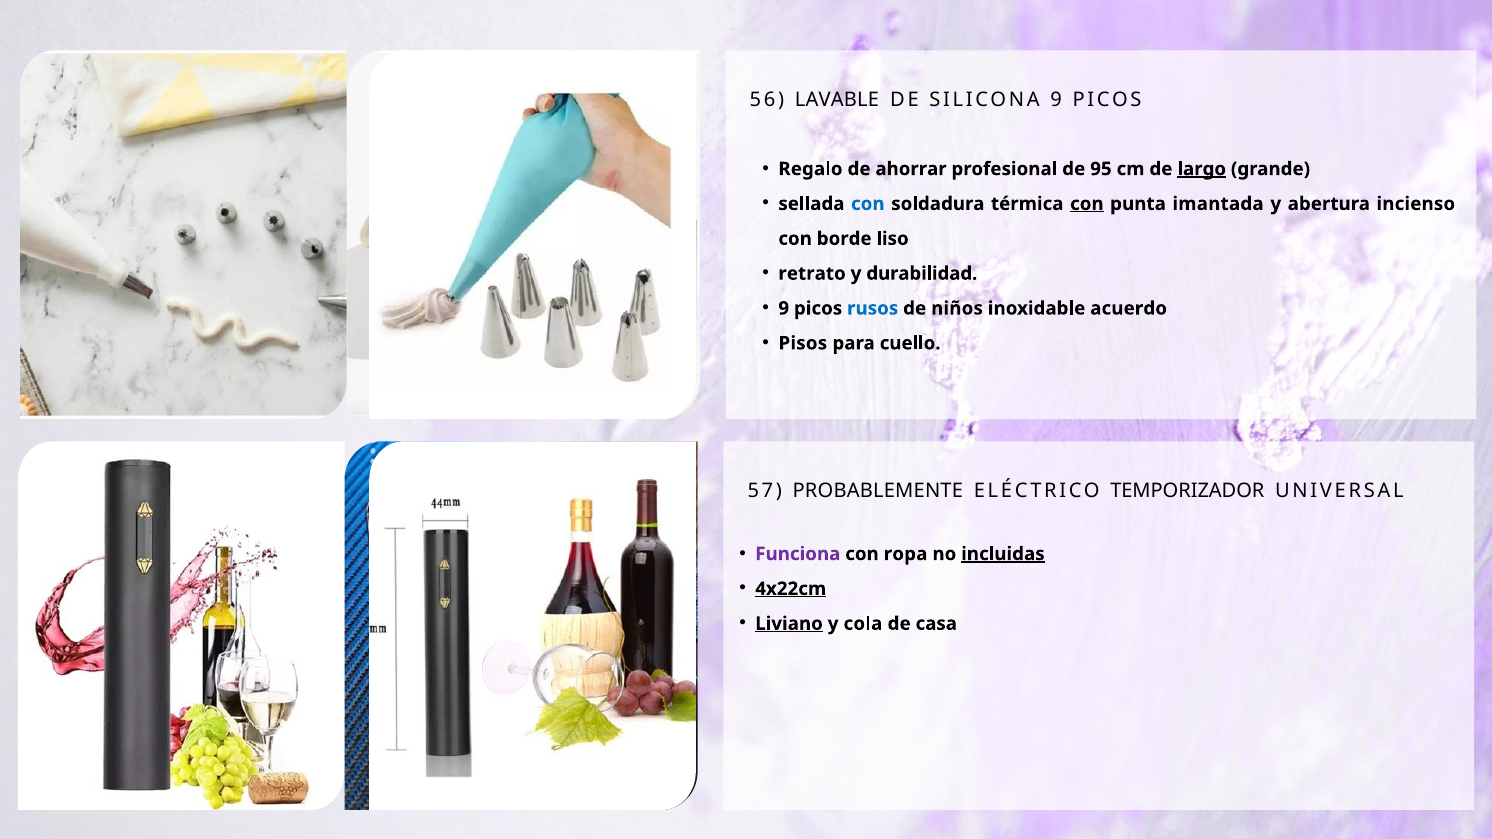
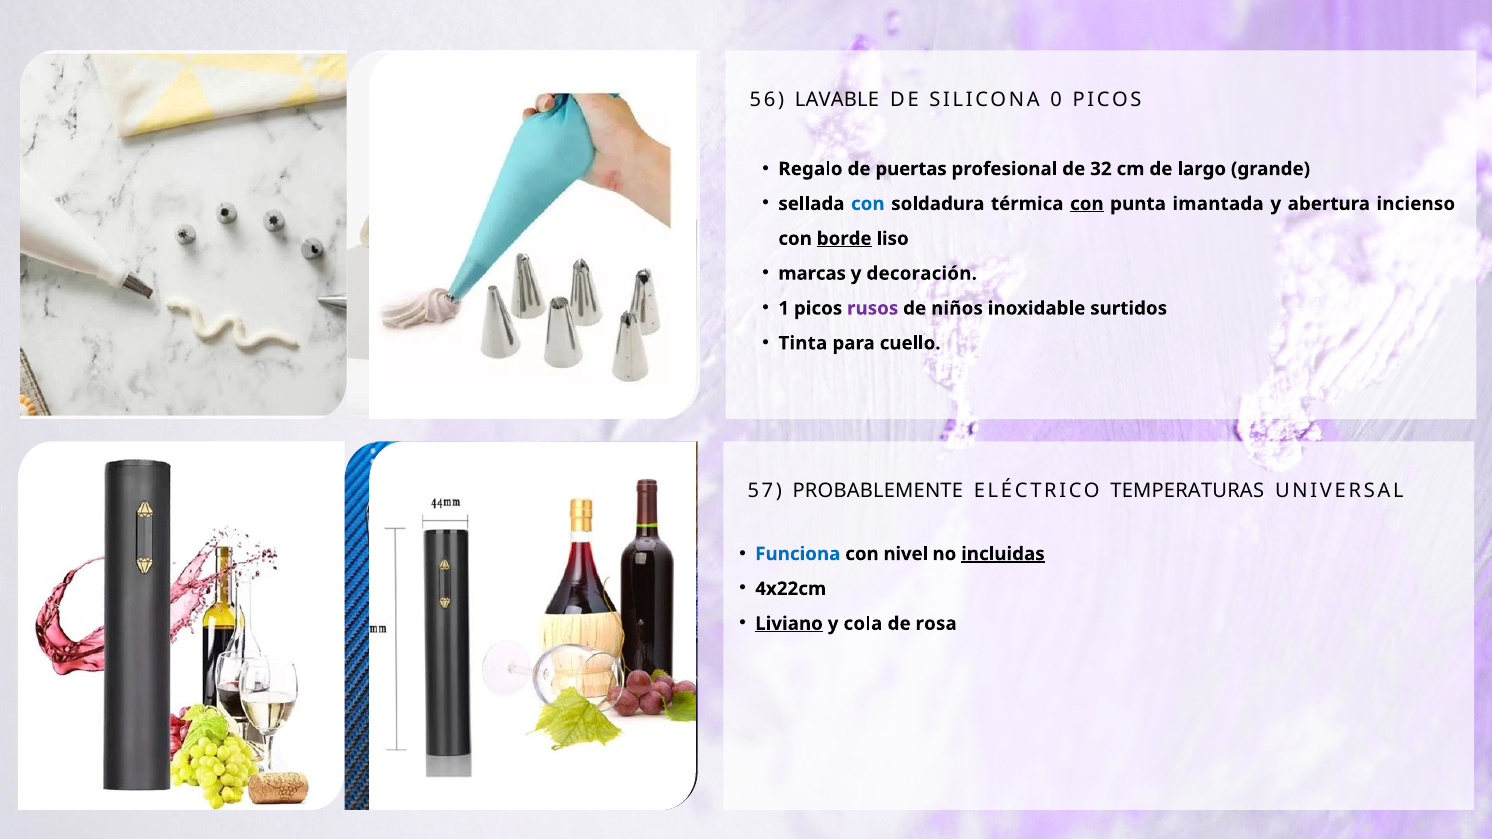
SILICONA 9: 9 -> 0
ahorrar: ahorrar -> puertas
95: 95 -> 32
largo underline: present -> none
borde underline: none -> present
retrato: retrato -> marcas
durabilidad: durabilidad -> decoración
9 at (784, 308): 9 -> 1
rusos colour: blue -> purple
acuerdo: acuerdo -> surtidos
Pisos: Pisos -> Tinta
TEMPORIZADOR: TEMPORIZADOR -> TEMPERATURAS
Funciona colour: purple -> blue
ropa: ropa -> nivel
4x22cm underline: present -> none
casa: casa -> rosa
